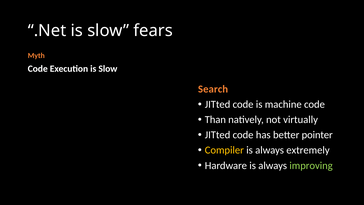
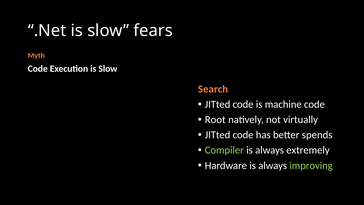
Than: Than -> Root
pointer: pointer -> spends
Compiler colour: yellow -> light green
